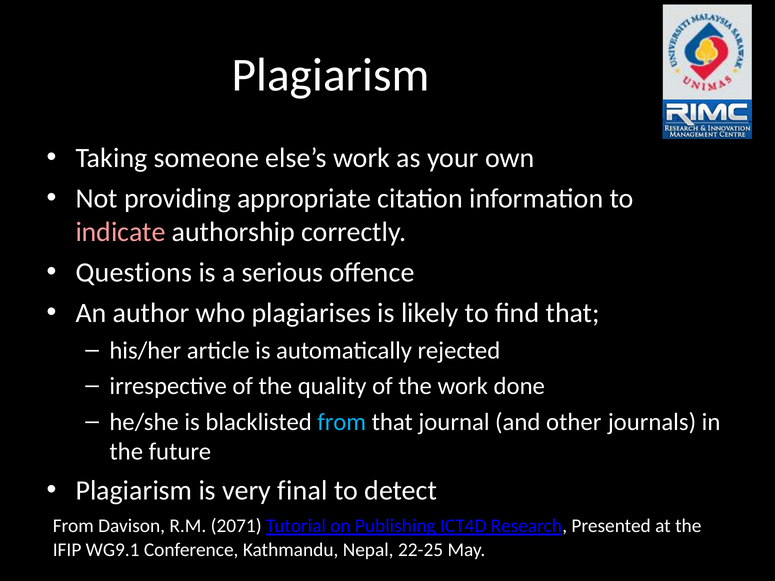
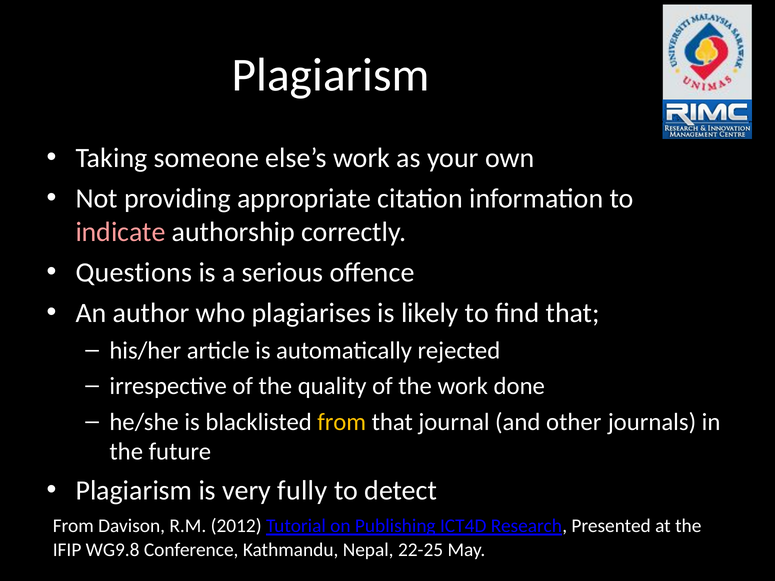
from at (342, 422) colour: light blue -> yellow
final: final -> fully
2071: 2071 -> 2012
WG9.1: WG9.1 -> WG9.8
